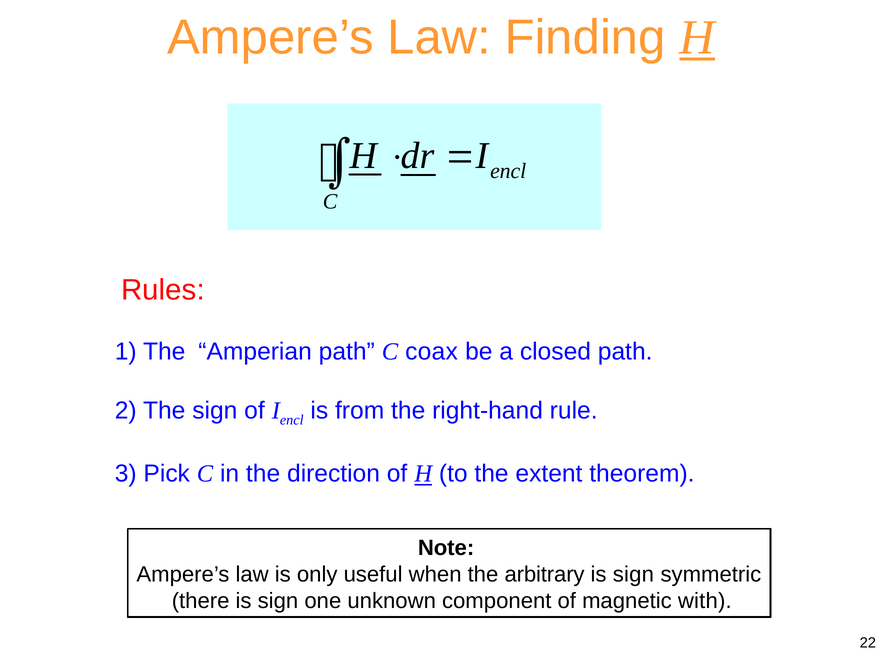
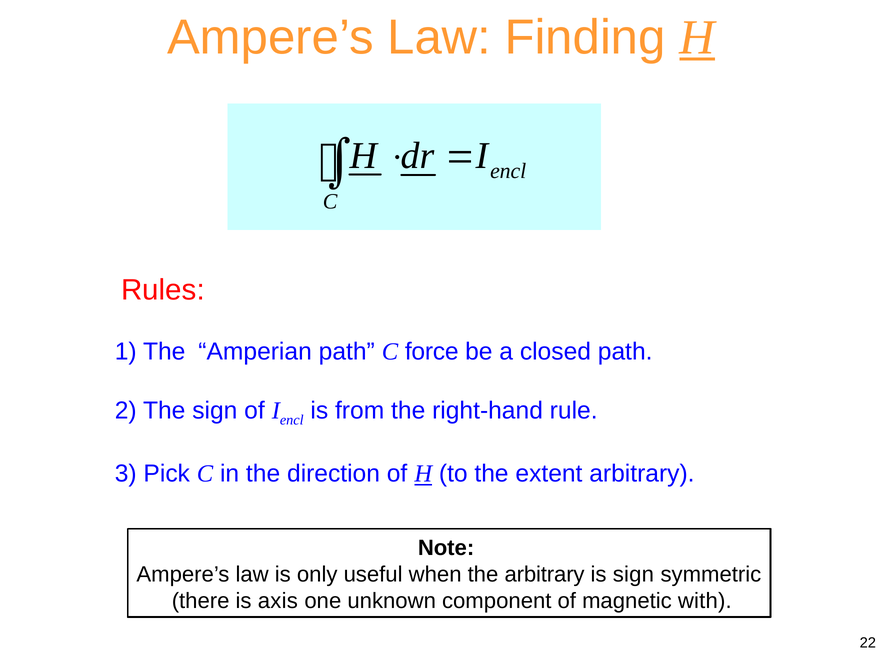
coax: coax -> force
extent theorem: theorem -> arbitrary
there is sign: sign -> axis
